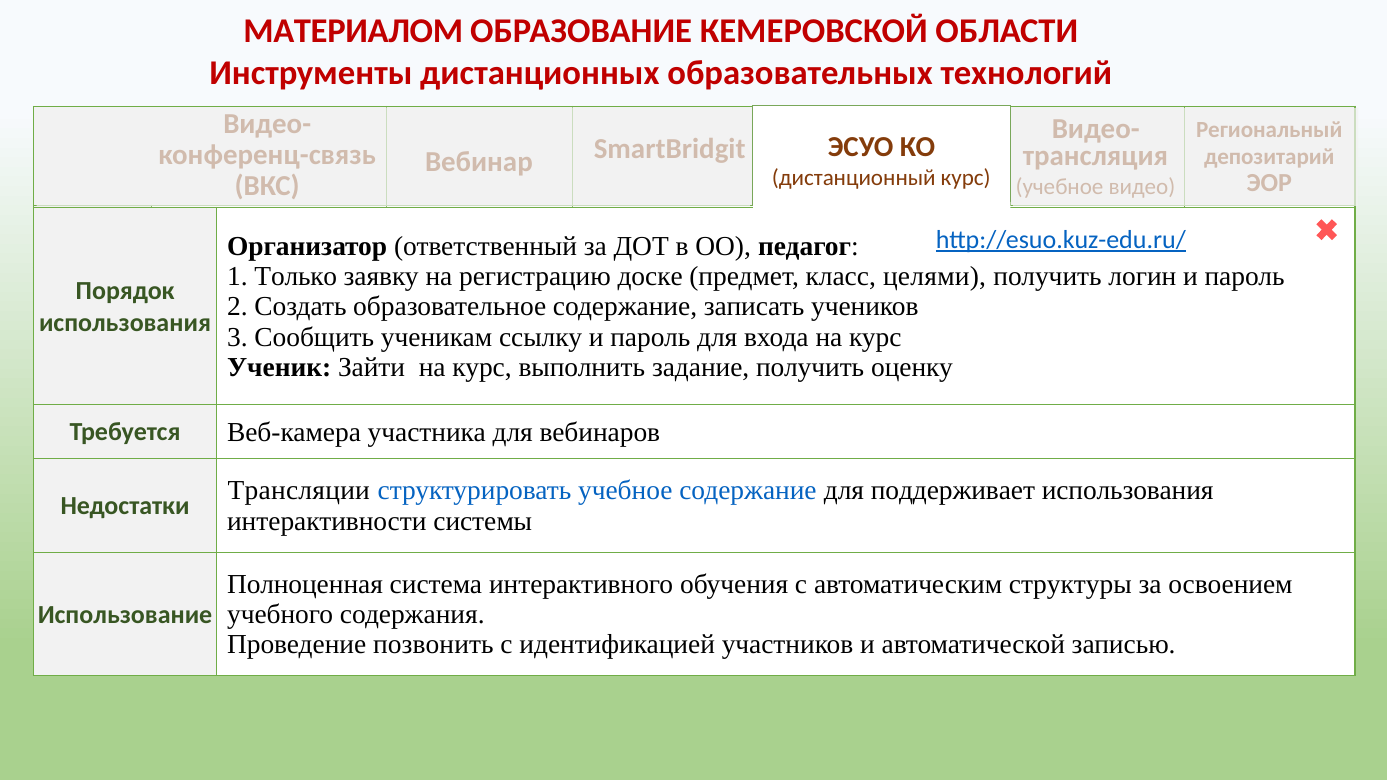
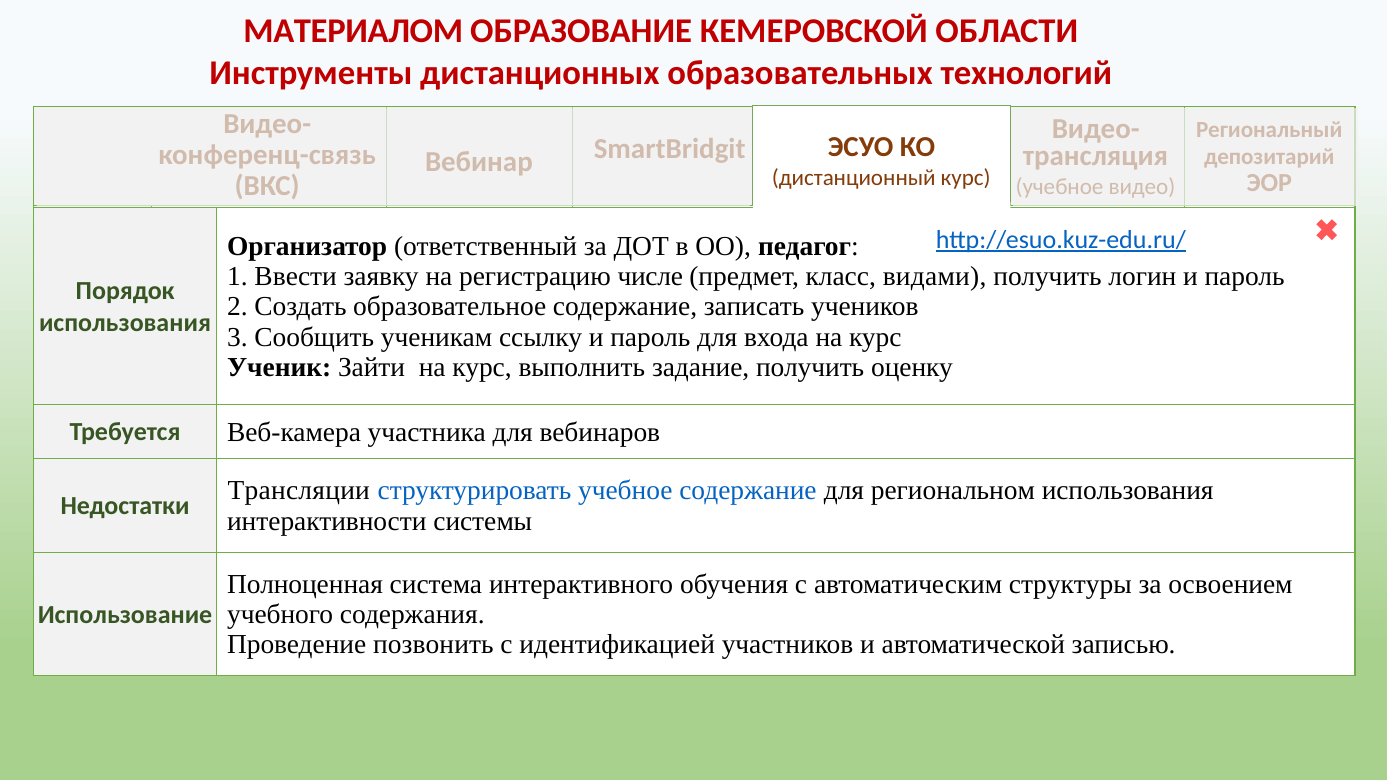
1 Только: Только -> Ввести
доске: доске -> числе
целями: целями -> видами
поддерживает: поддерживает -> региональном
